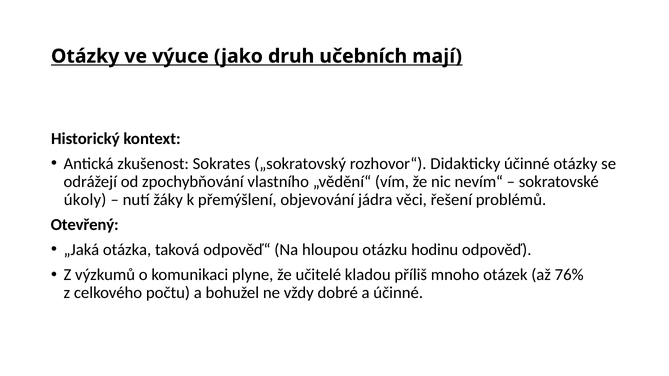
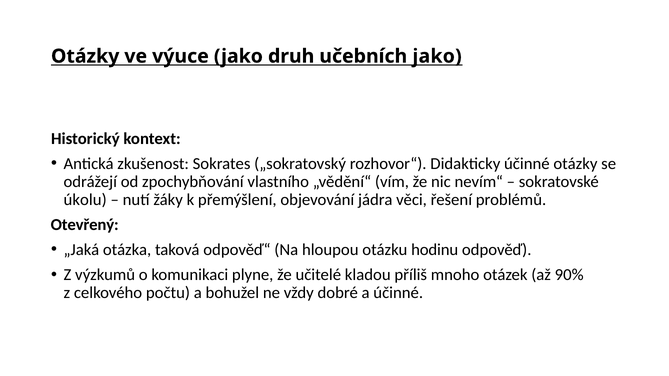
učebních mají: mají -> jako
úkoly: úkoly -> úkolu
76%: 76% -> 90%
